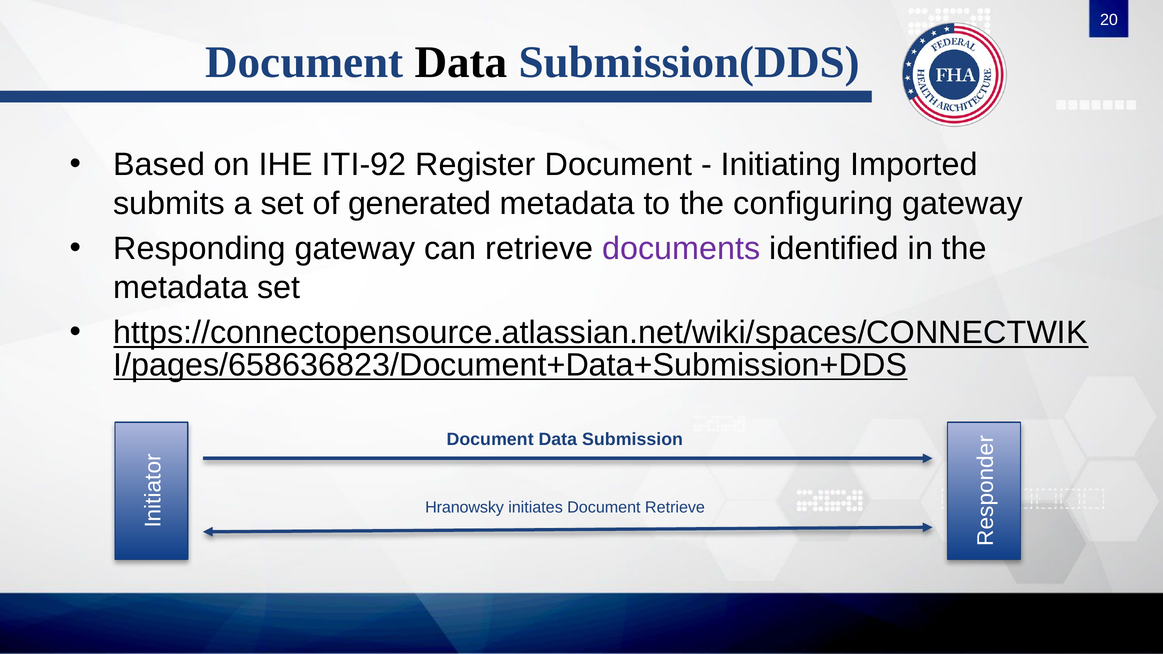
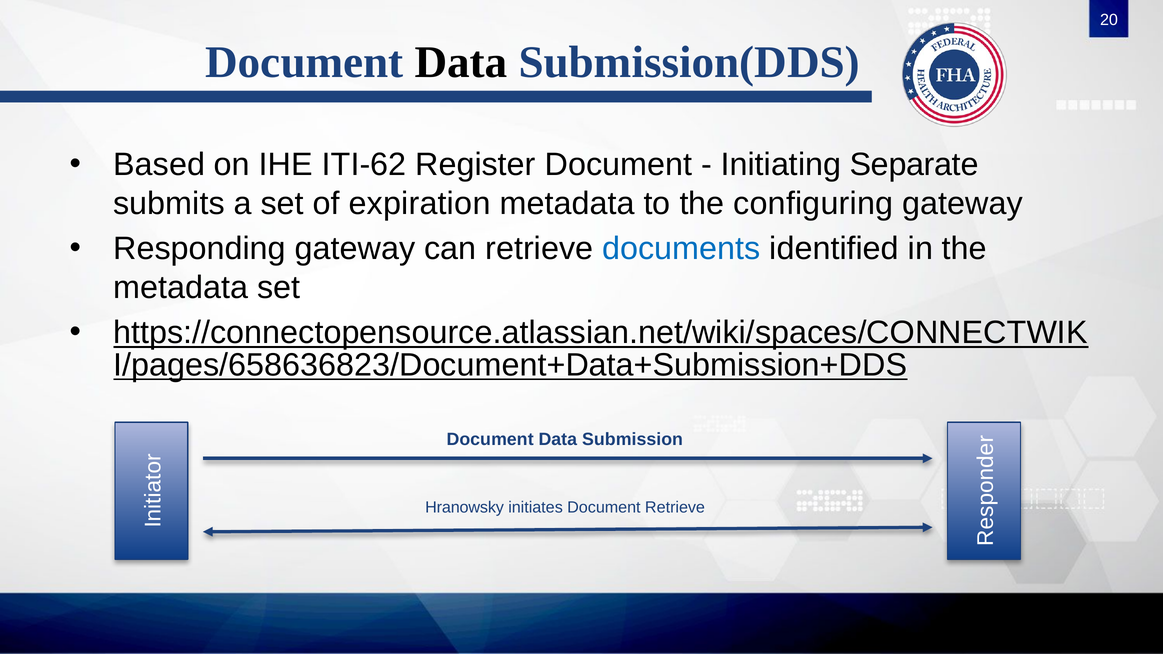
ITI-92: ITI-92 -> ITI-62
Imported: Imported -> Separate
generated: generated -> expiration
documents colour: purple -> blue
